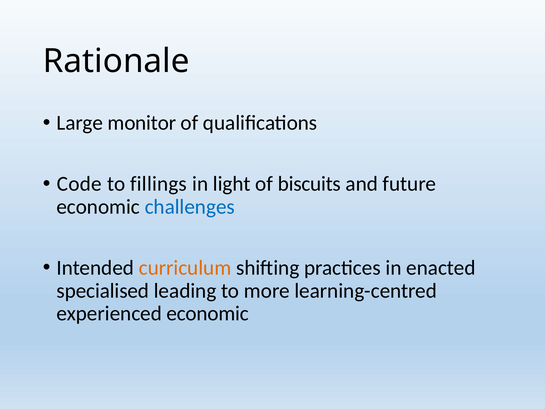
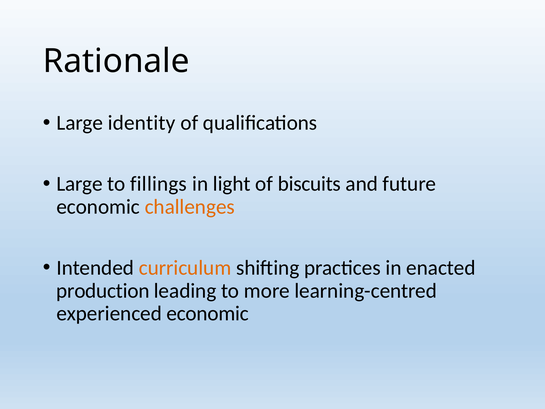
monitor: monitor -> identity
Code at (79, 184): Code -> Large
challenges colour: blue -> orange
specialised: specialised -> production
